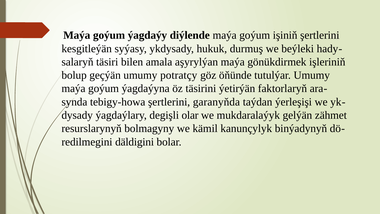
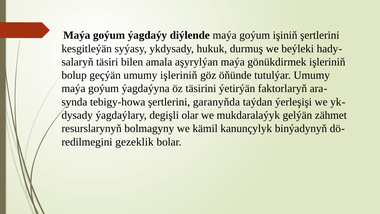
umumy potratçy: potratçy -> işleriniň
däldigini: däldigini -> gezeklik
